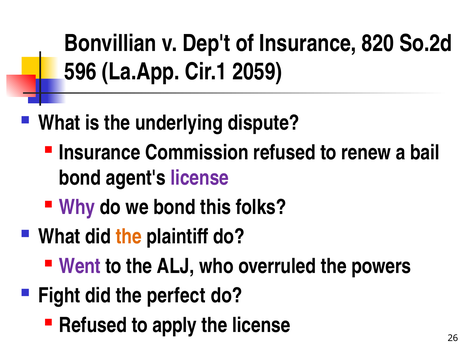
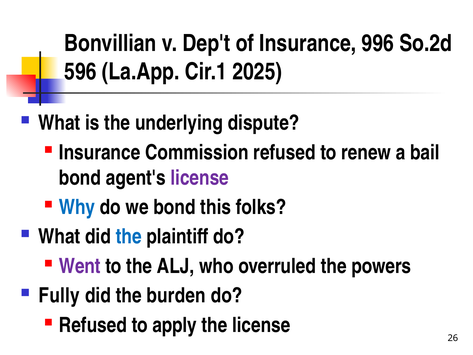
820: 820 -> 996
2059: 2059 -> 2025
Why colour: purple -> blue
the at (129, 237) colour: orange -> blue
Fight: Fight -> Fully
perfect: perfect -> burden
